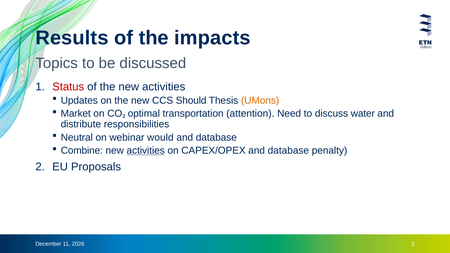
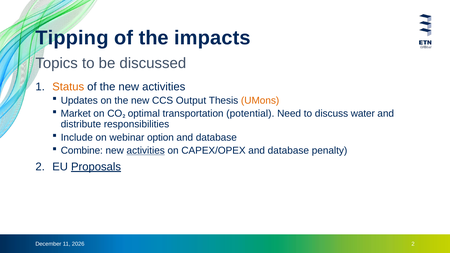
Results: Results -> Tipping
Status colour: red -> orange
Should: Should -> Output
attention: attention -> potential
Neutral: Neutral -> Include
would: would -> option
Proposals underline: none -> present
